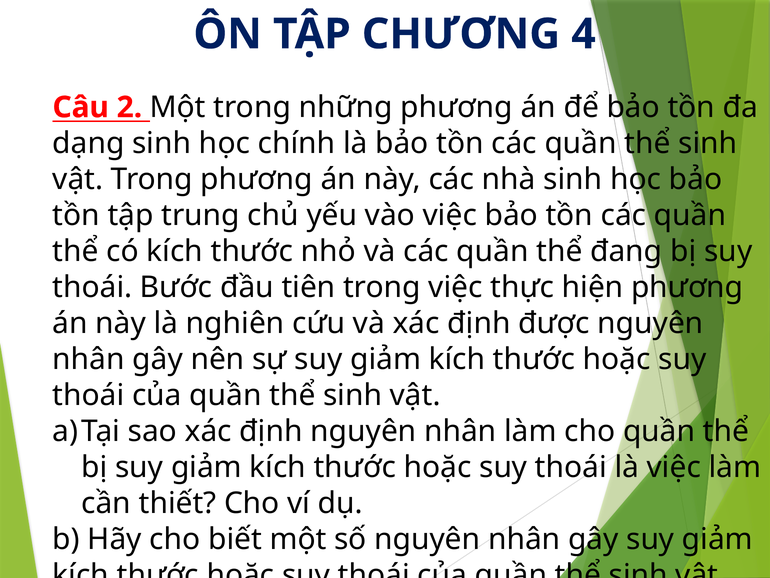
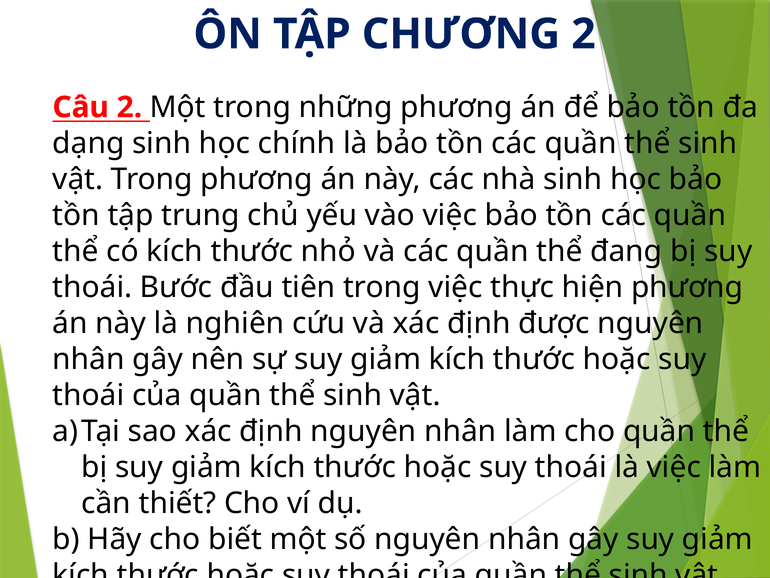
CHƯƠNG 4: 4 -> 2
